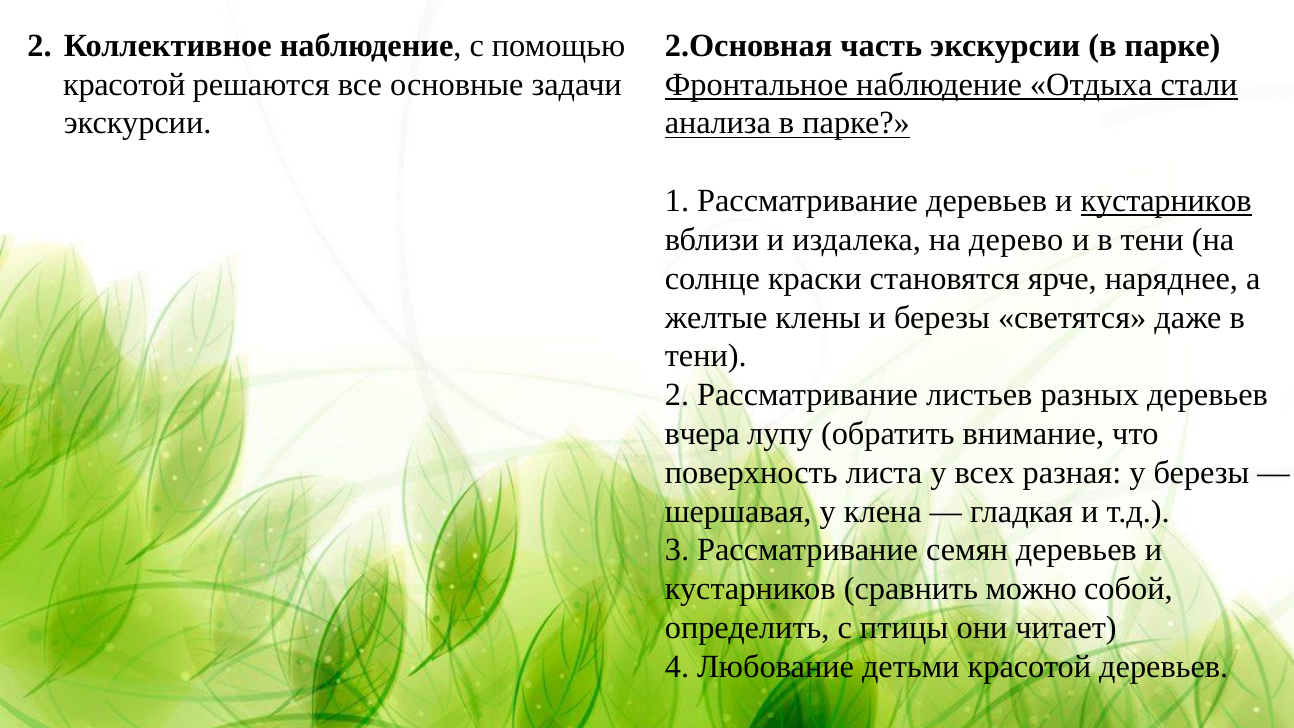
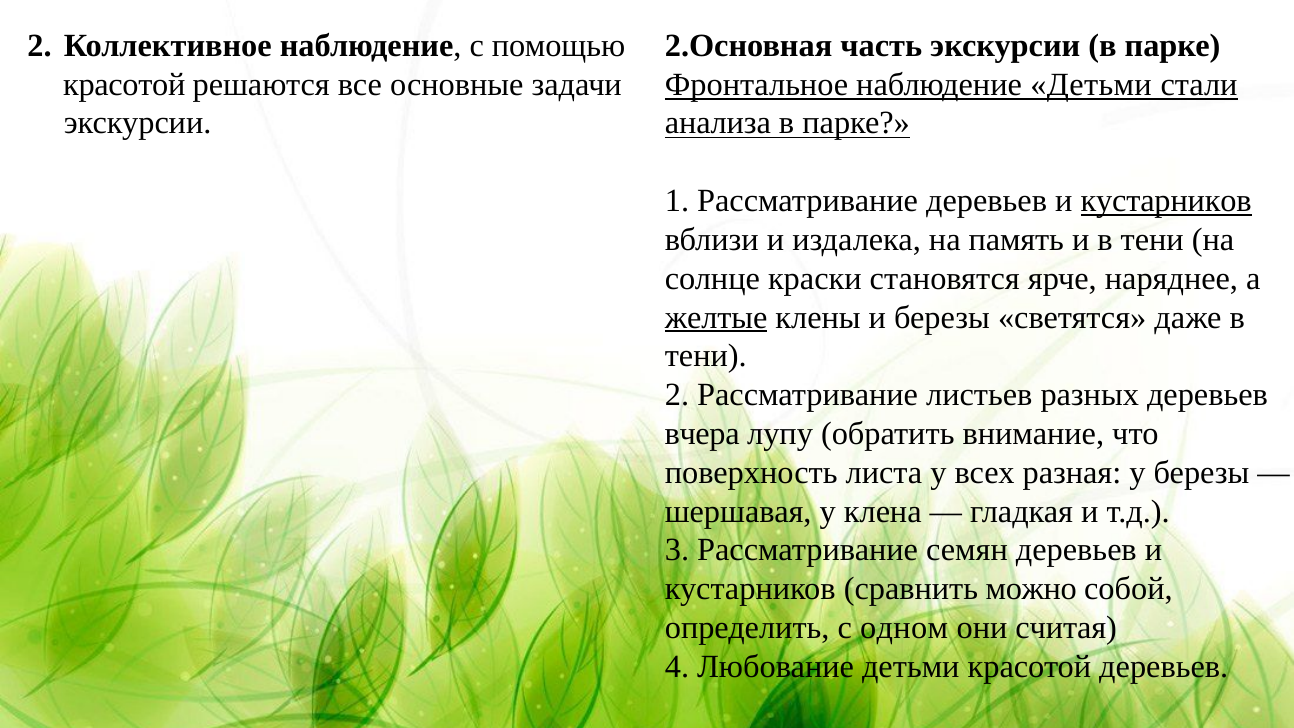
наблюдение Отдыха: Отдыха -> Детьми
дерево: дерево -> память
желтые underline: none -> present
птицы: птицы -> одном
читает: читает -> считая
